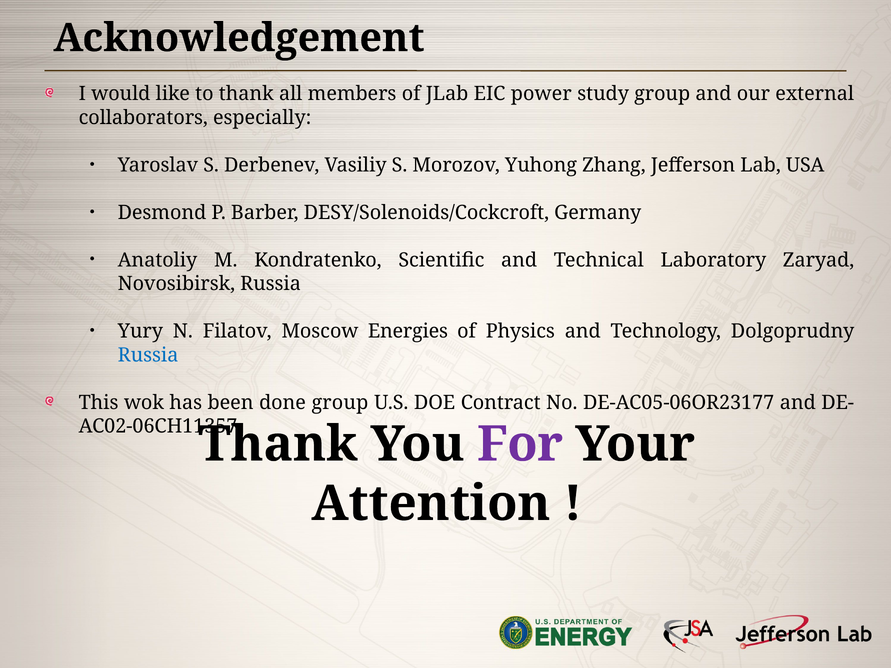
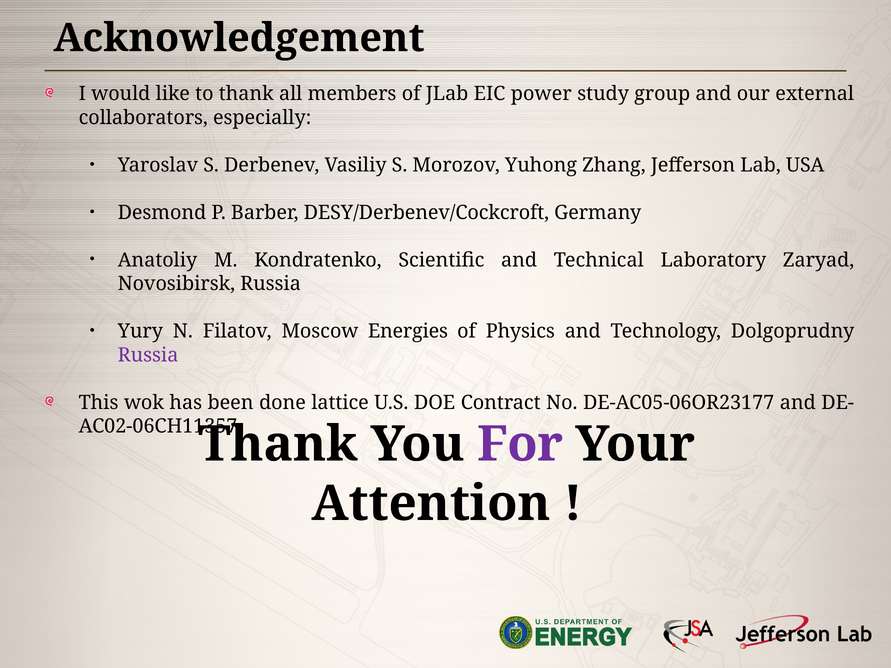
DESY/Solenoids/Cockcroft: DESY/Solenoids/Cockcroft -> DESY/Derbenev/Cockcroft
Russia at (148, 355) colour: blue -> purple
done group: group -> lattice
